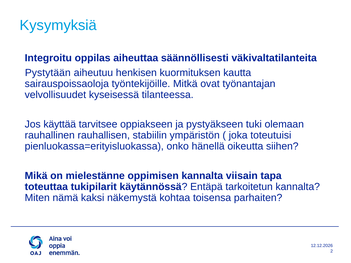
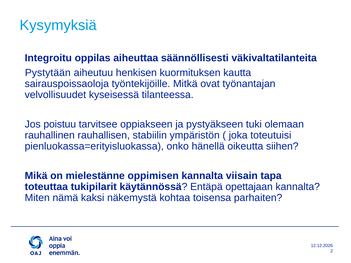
käyttää: käyttää -> poistuu
tarkoitetun: tarkoitetun -> opettajaan
